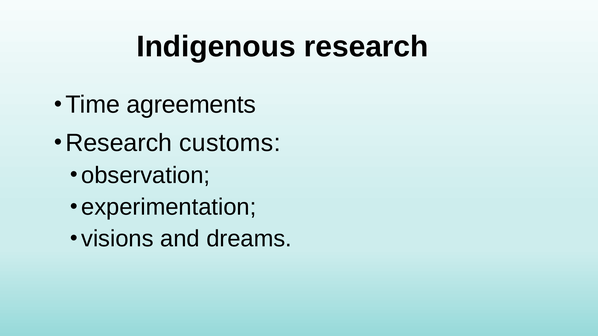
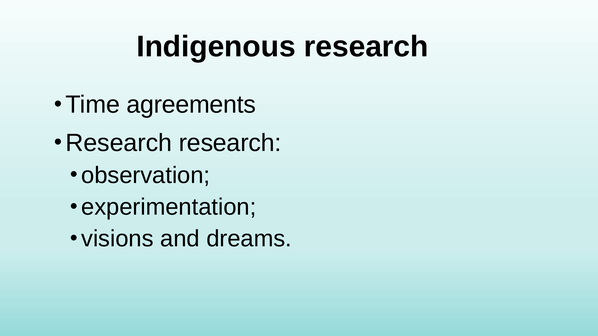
Research customs: customs -> research
